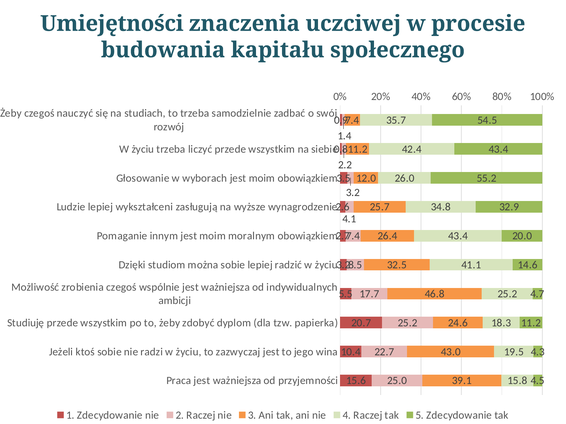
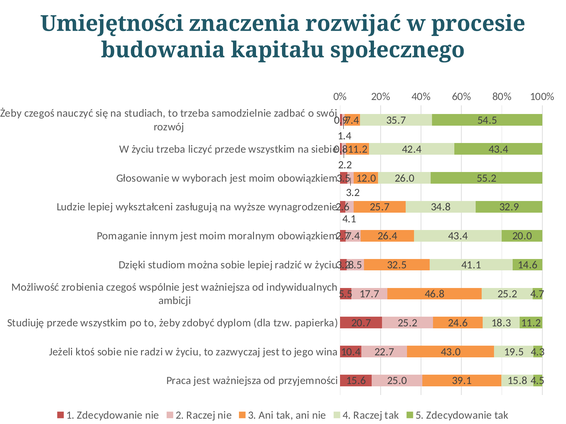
uczciwej: uczciwej -> rozwijać
